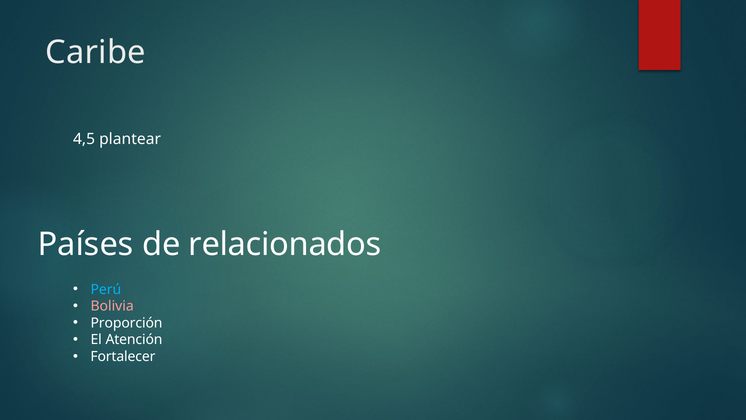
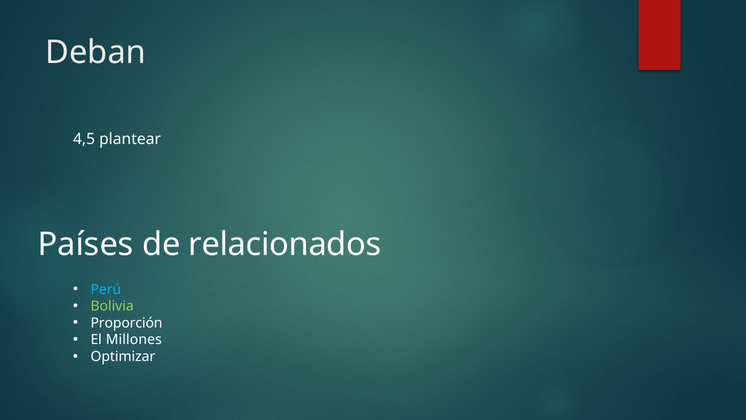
Caribe: Caribe -> Deban
Bolivia colour: pink -> light green
Atención: Atención -> Millones
Fortalecer: Fortalecer -> Optimizar
